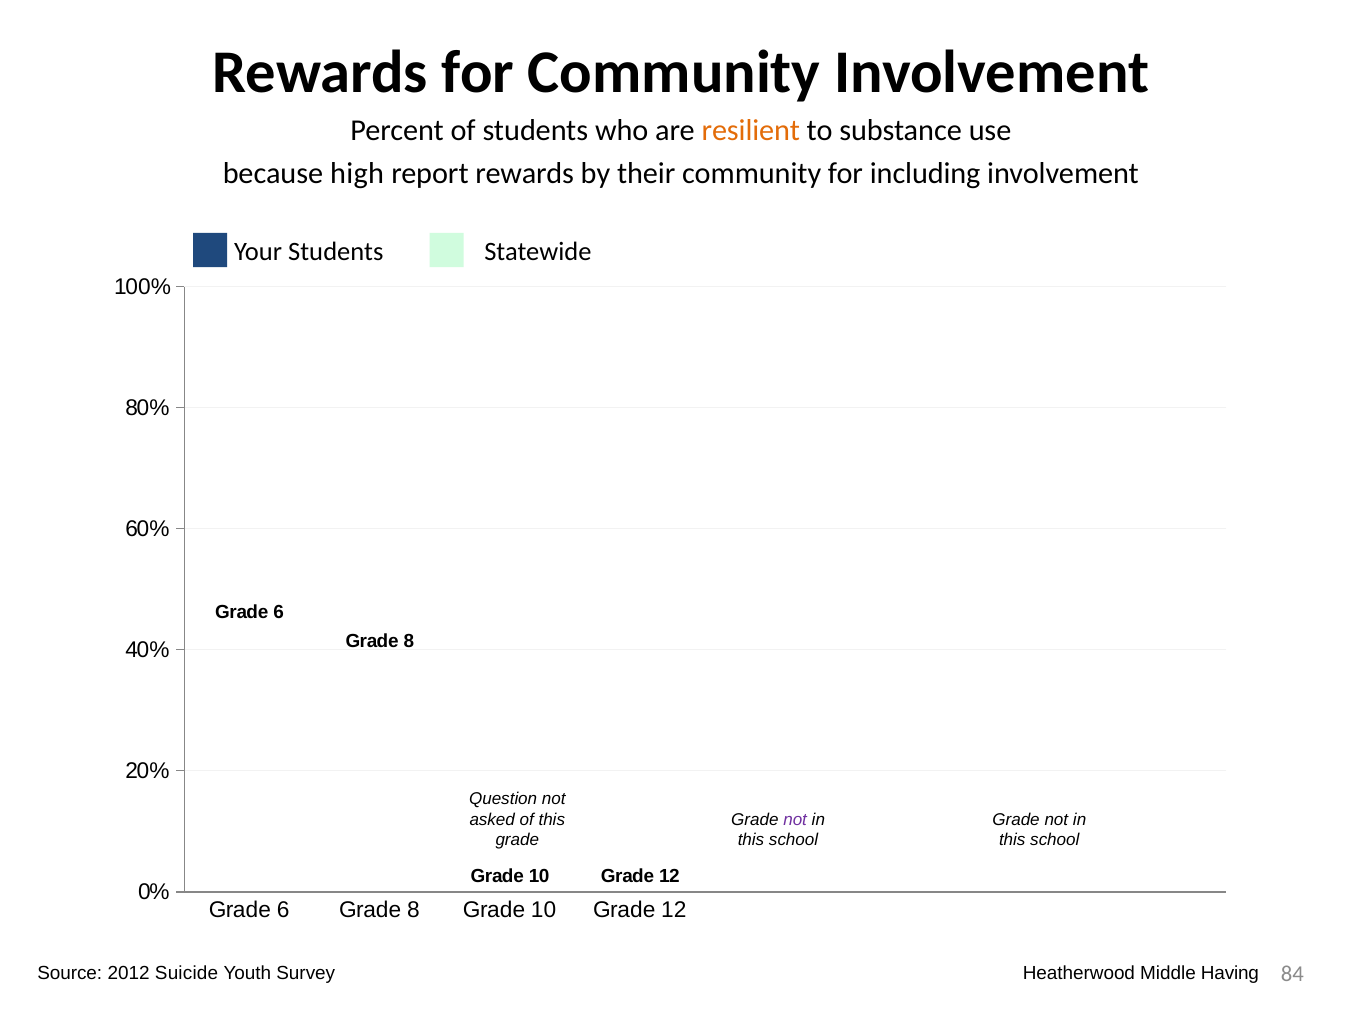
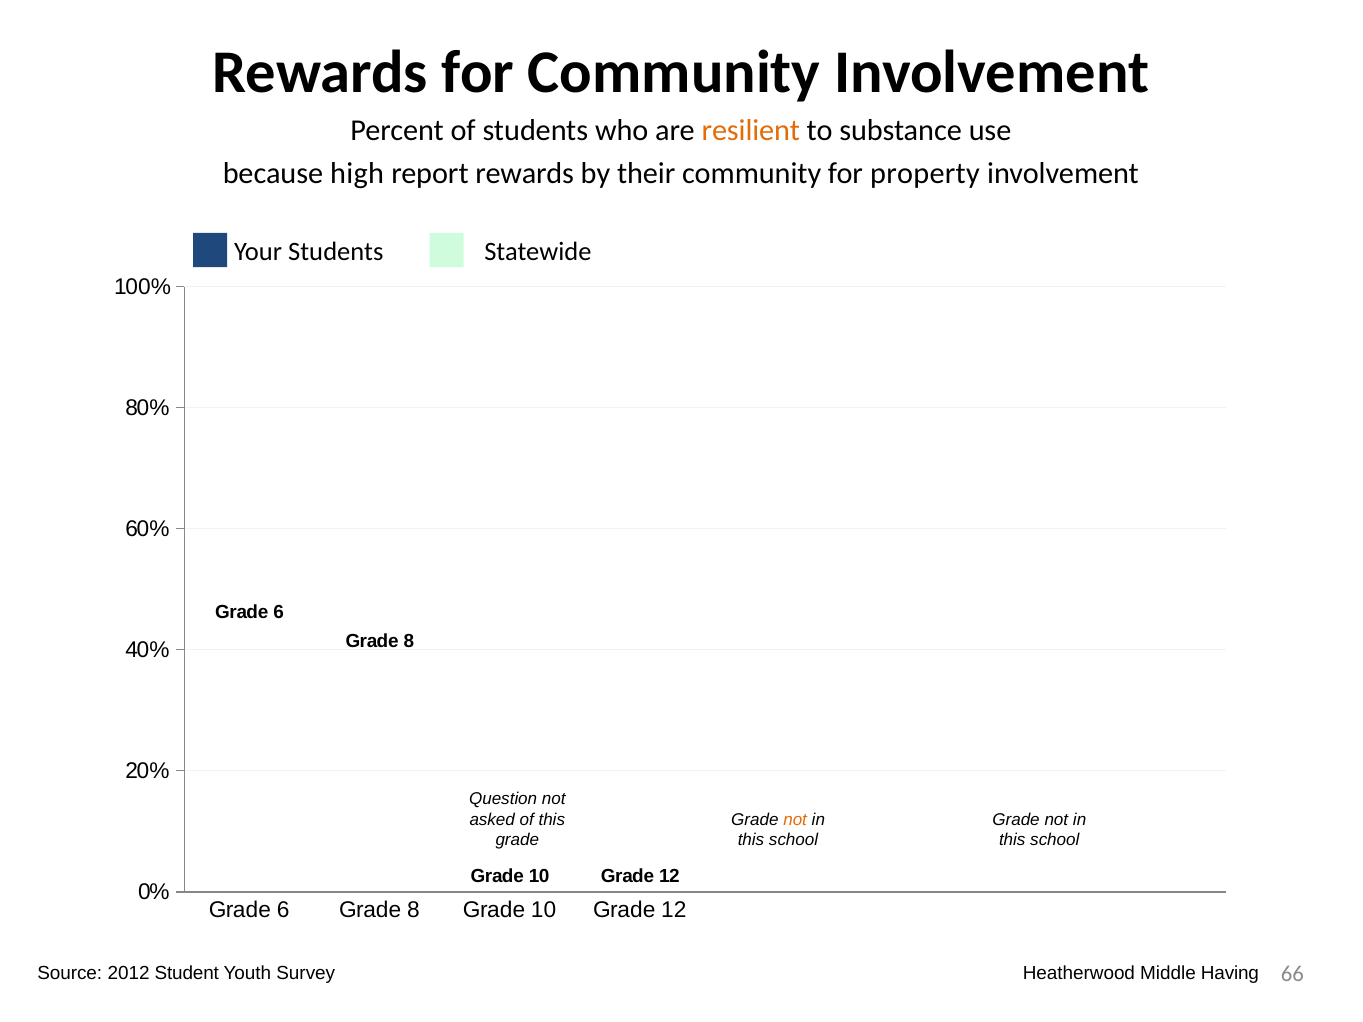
including: including -> property
not at (795, 820) colour: purple -> orange
Suicide: Suicide -> Student
84: 84 -> 66
